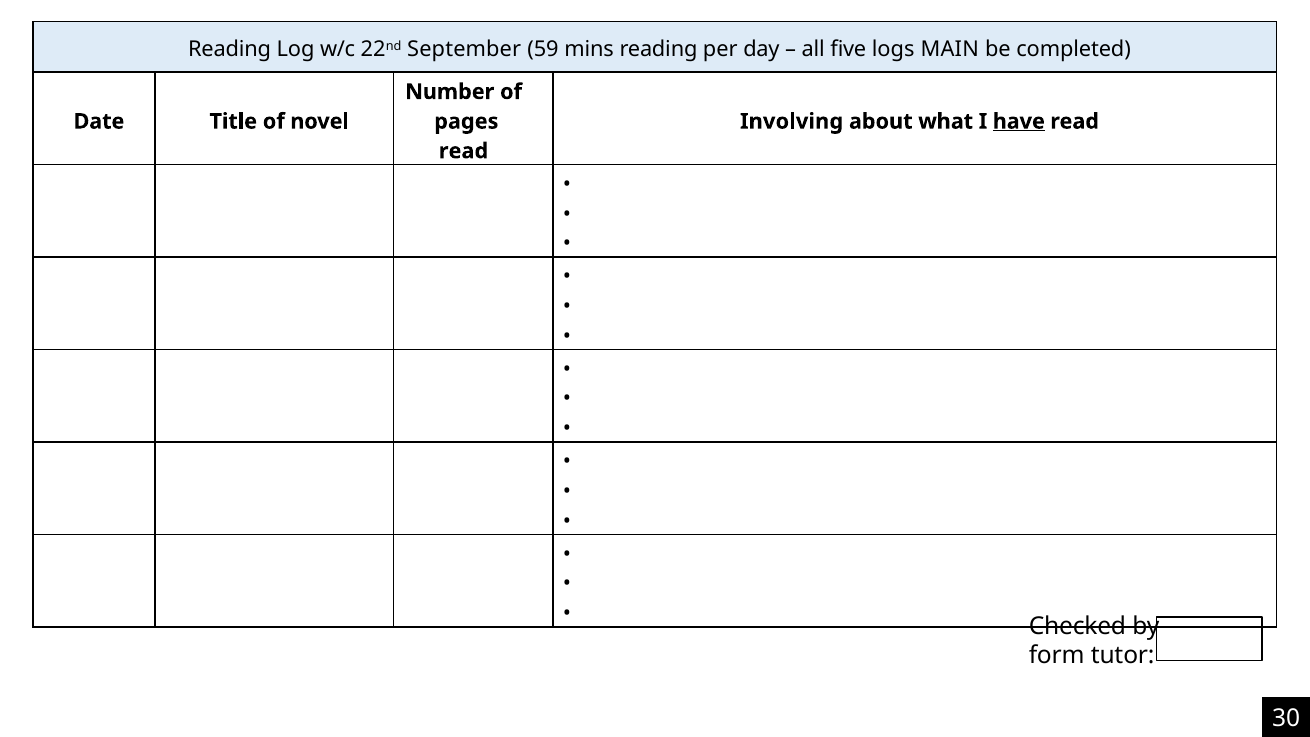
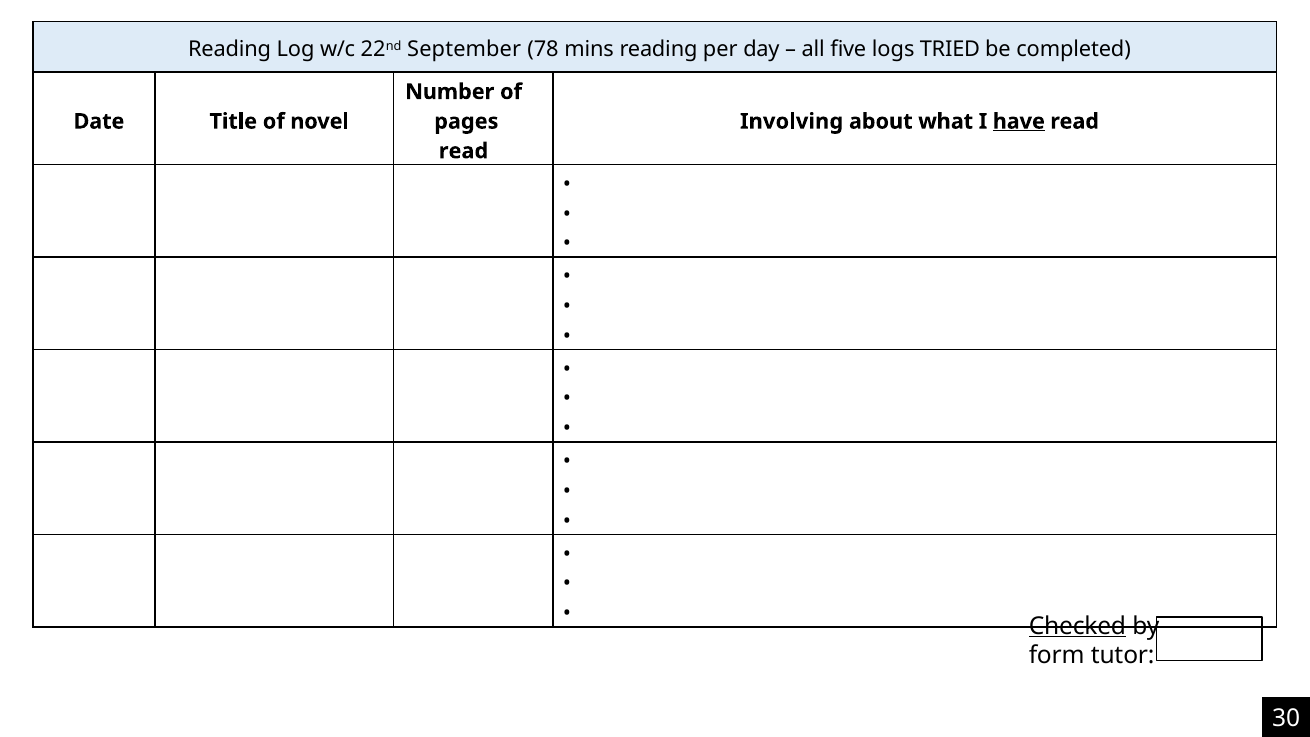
59: 59 -> 78
MAIN: MAIN -> TRIED
Checked underline: none -> present
